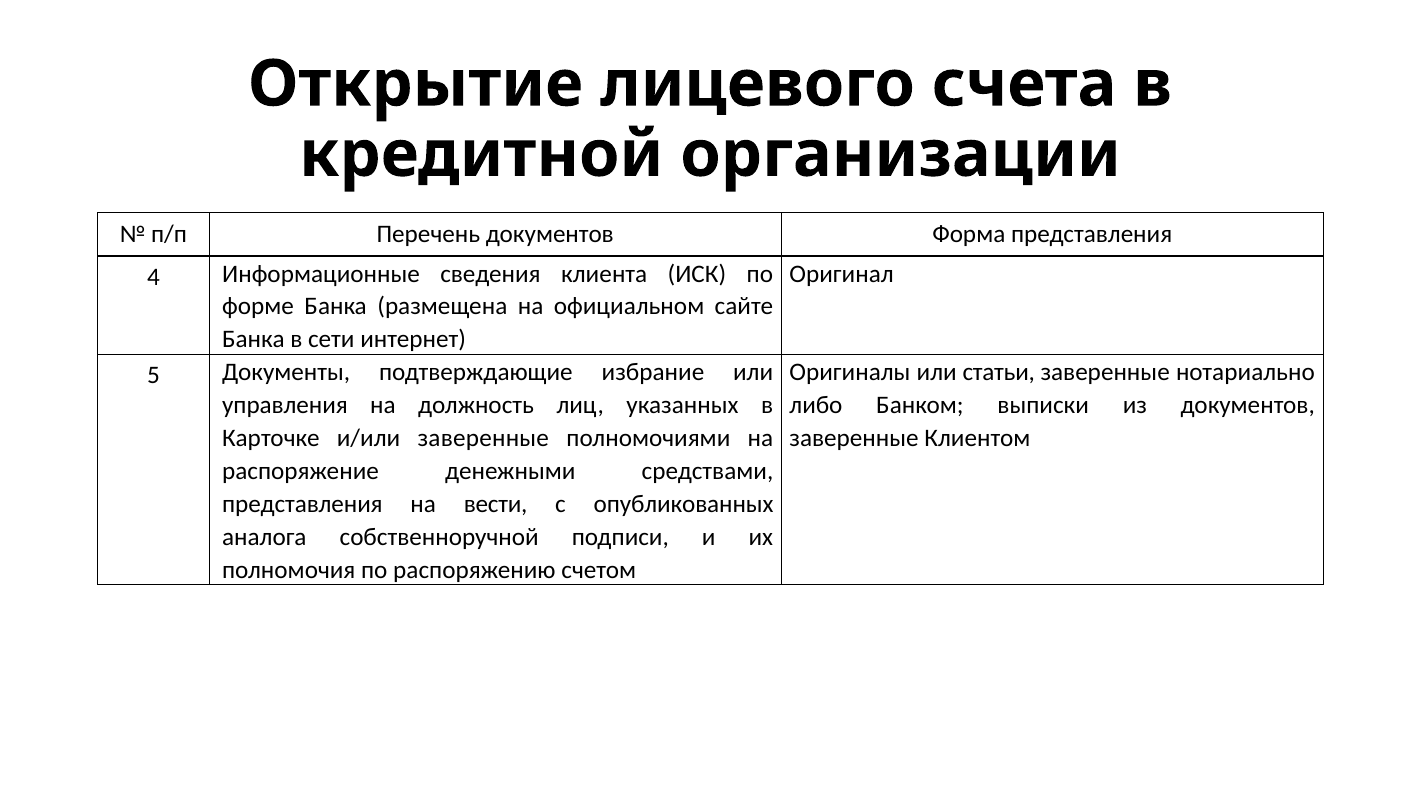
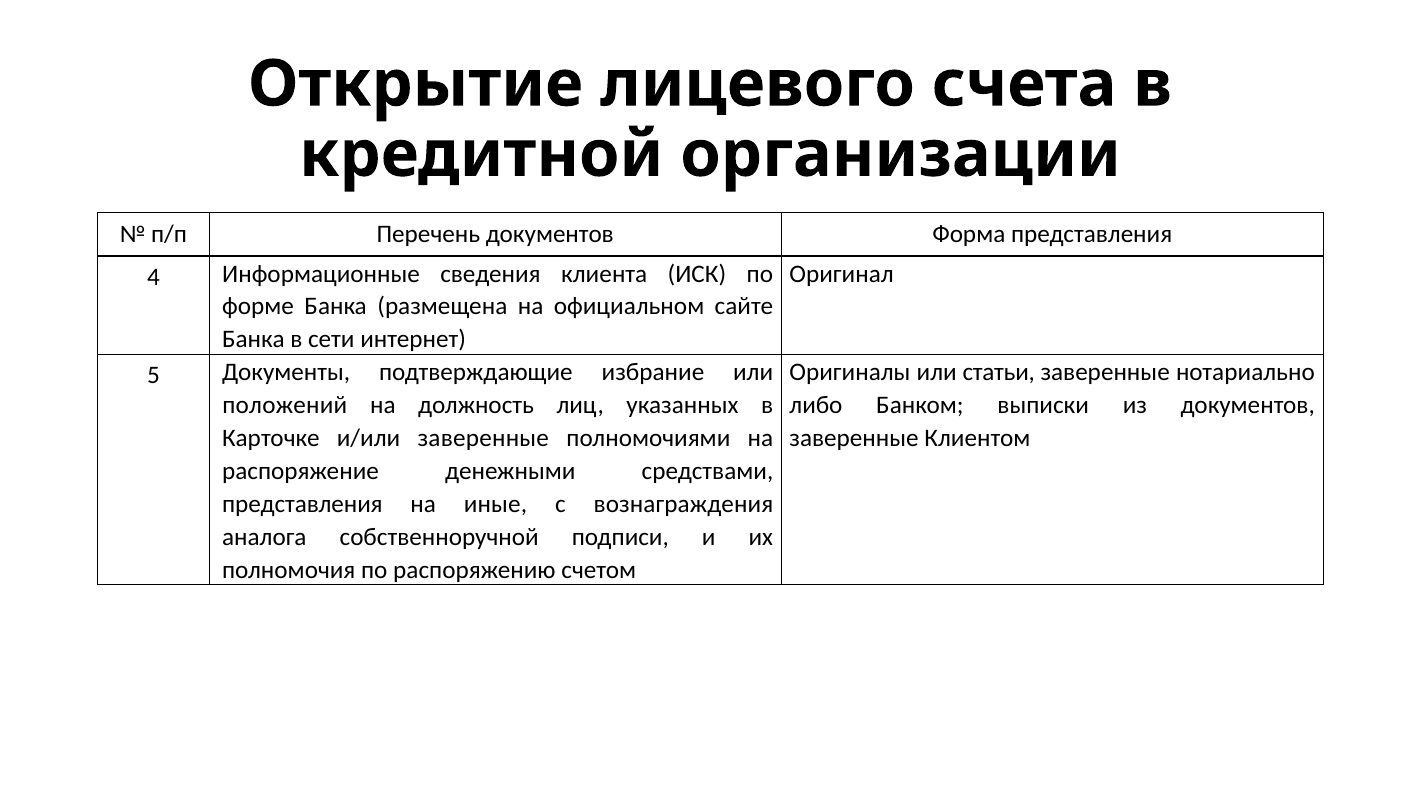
управления: управления -> положений
вести: вести -> иные
опубликованных: опубликованных -> вознаграждения
